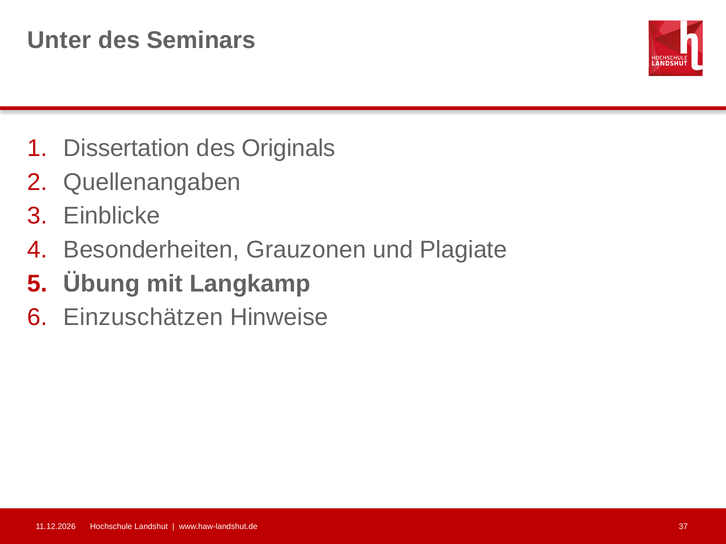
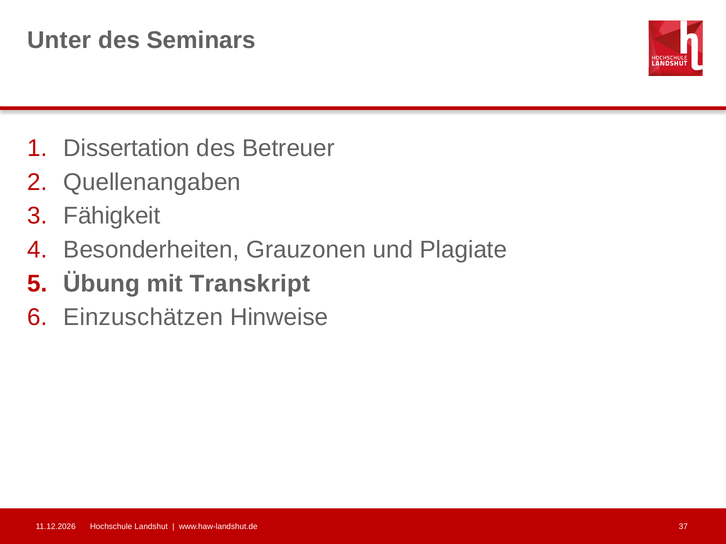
Originals: Originals -> Betreuer
Einblicke: Einblicke -> Fähigkeit
Langkamp: Langkamp -> Transkript
